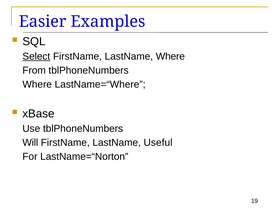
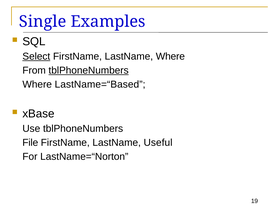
Easier: Easier -> Single
tblPhoneNumbers at (89, 70) underline: none -> present
LastName=“Where: LastName=“Where -> LastName=“Based
Will: Will -> File
